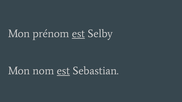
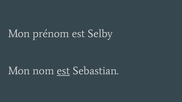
est at (78, 34) underline: present -> none
